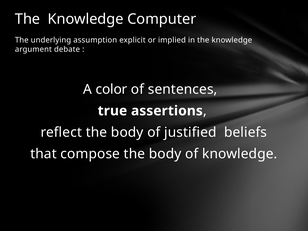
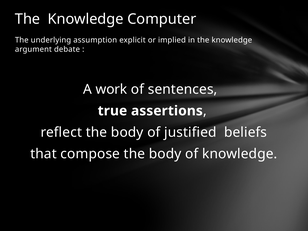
color: color -> work
